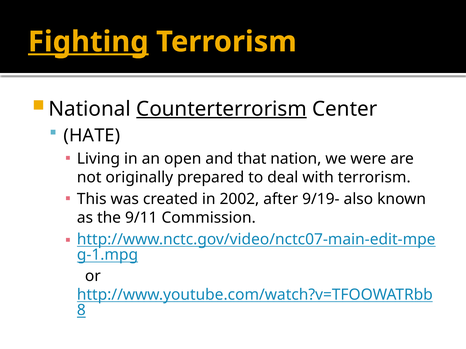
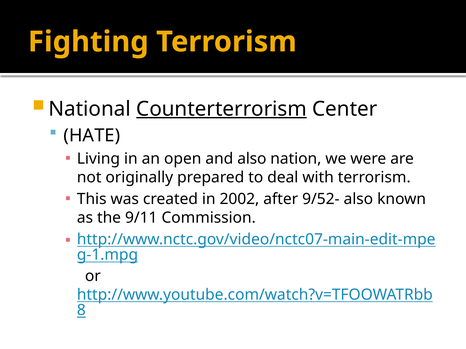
Fighting underline: present -> none
and that: that -> also
9/19-: 9/19- -> 9/52-
